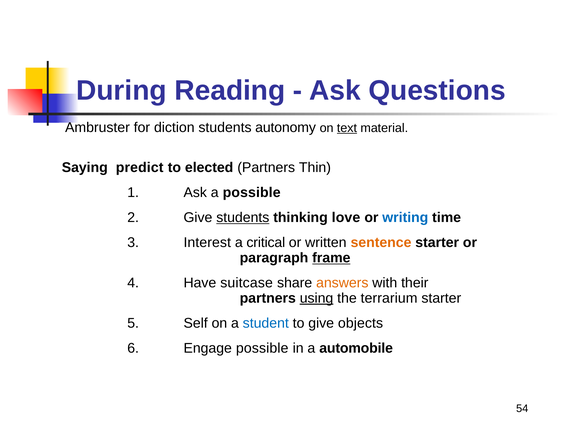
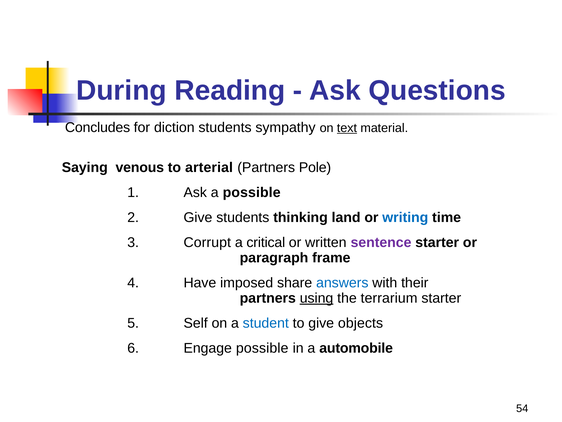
Ambruster: Ambruster -> Concludes
autonomy: autonomy -> sympathy
predict: predict -> venous
elected: elected -> arterial
Thin: Thin -> Pole
students at (243, 217) underline: present -> none
love: love -> land
Interest: Interest -> Corrupt
sentence colour: orange -> purple
frame underline: present -> none
suitcase: suitcase -> imposed
answers colour: orange -> blue
